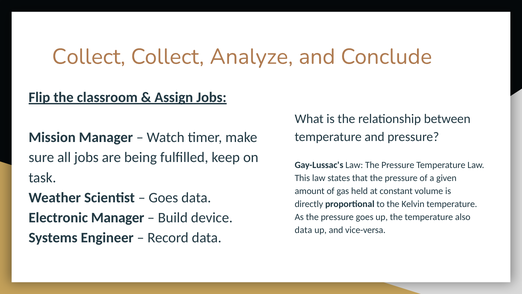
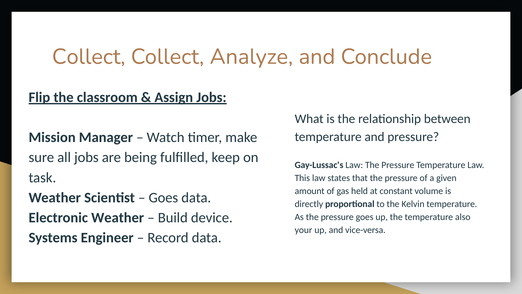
Electronic Manager: Manager -> Weather
data at (303, 230): data -> your
